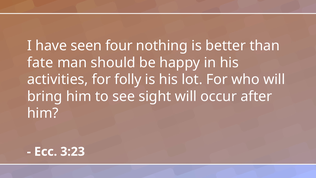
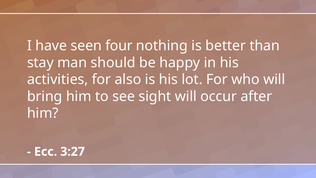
fate: fate -> stay
folly: folly -> also
3:23: 3:23 -> 3:27
